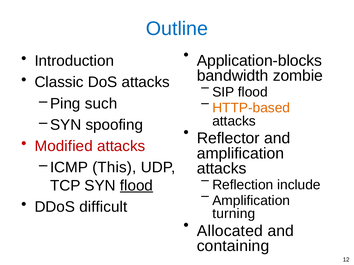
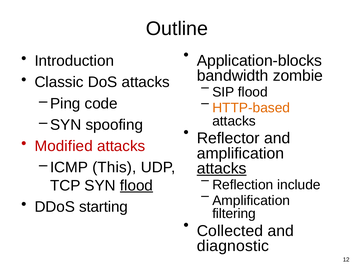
Outline colour: blue -> black
such: such -> code
attacks at (222, 169) underline: none -> present
difficult: difficult -> starting
turning: turning -> filtering
Allocated: Allocated -> Collected
containing: containing -> diagnostic
